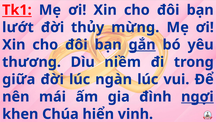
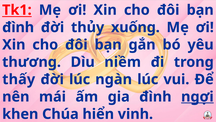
lướt at (18, 27): lướt -> đình
mừng: mừng -> xuống
gắn underline: present -> none
giữa: giữa -> thấy
